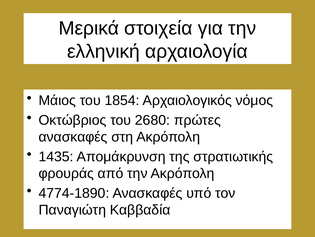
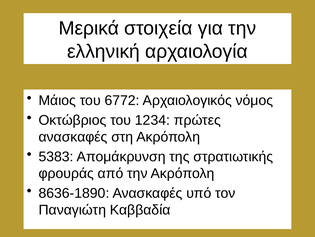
1854: 1854 -> 6772
2680: 2680 -> 1234
1435: 1435 -> 5383
4774-1890: 4774-1890 -> 8636-1890
